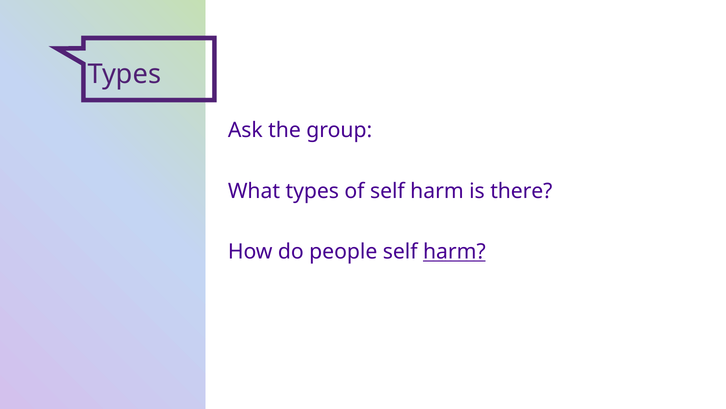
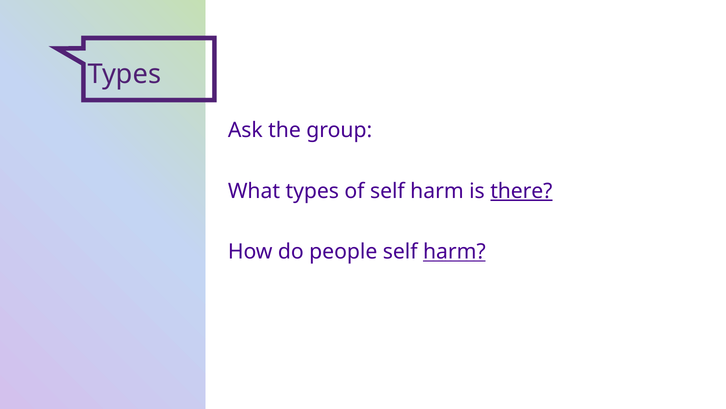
there underline: none -> present
